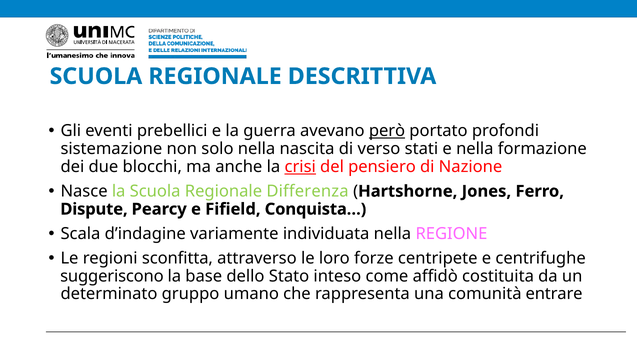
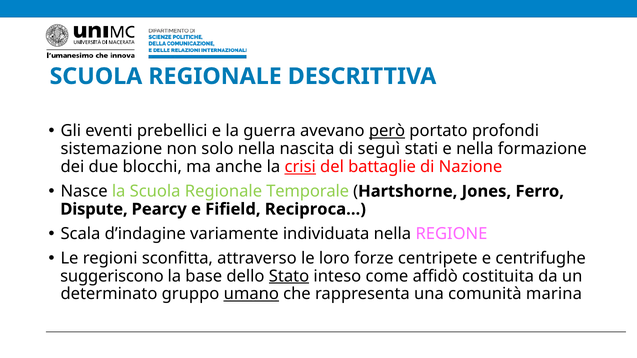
verso: verso -> seguì
pensiero: pensiero -> battaglie
Differenza: Differenza -> Temporale
Conquista…: Conquista… -> Reciproca…
Stato underline: none -> present
umano underline: none -> present
entrare: entrare -> marina
